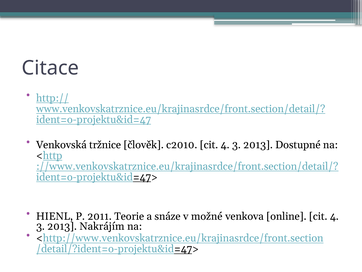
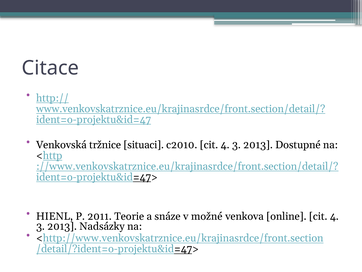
člověk: člověk -> situaci
Nakrájím: Nakrájím -> Nadsázky
